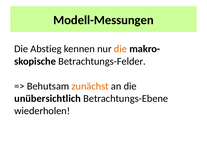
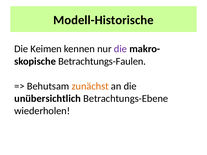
Modell-Messungen: Modell-Messungen -> Modell-Historische
Abstieg: Abstieg -> Keimen
die at (120, 49) colour: orange -> purple
Betrachtungs-Felder: Betrachtungs-Felder -> Betrachtungs-Faulen
